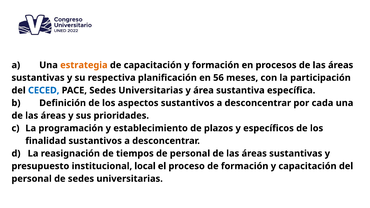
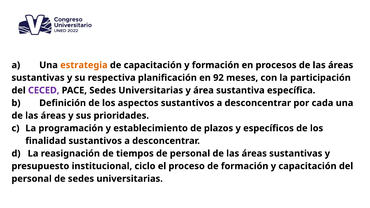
56: 56 -> 92
CECED colour: blue -> purple
local: local -> ciclo
